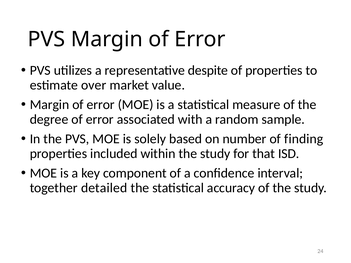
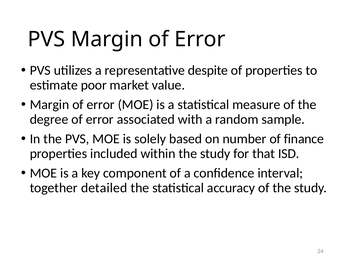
over: over -> poor
finding: finding -> finance
